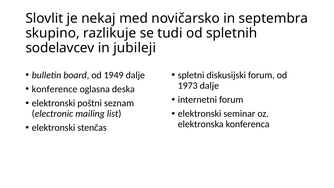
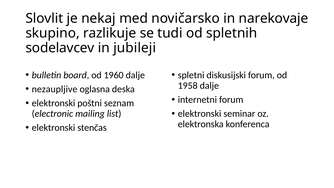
septembra: septembra -> narekovaje
1949: 1949 -> 1960
1973: 1973 -> 1958
konference: konference -> nezaupljive
